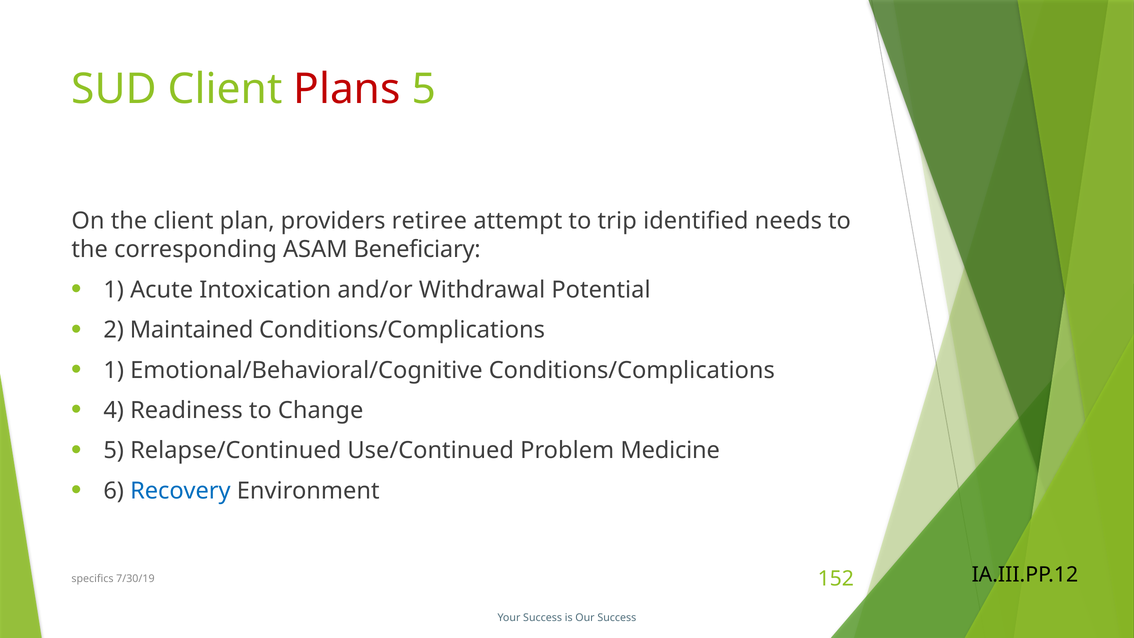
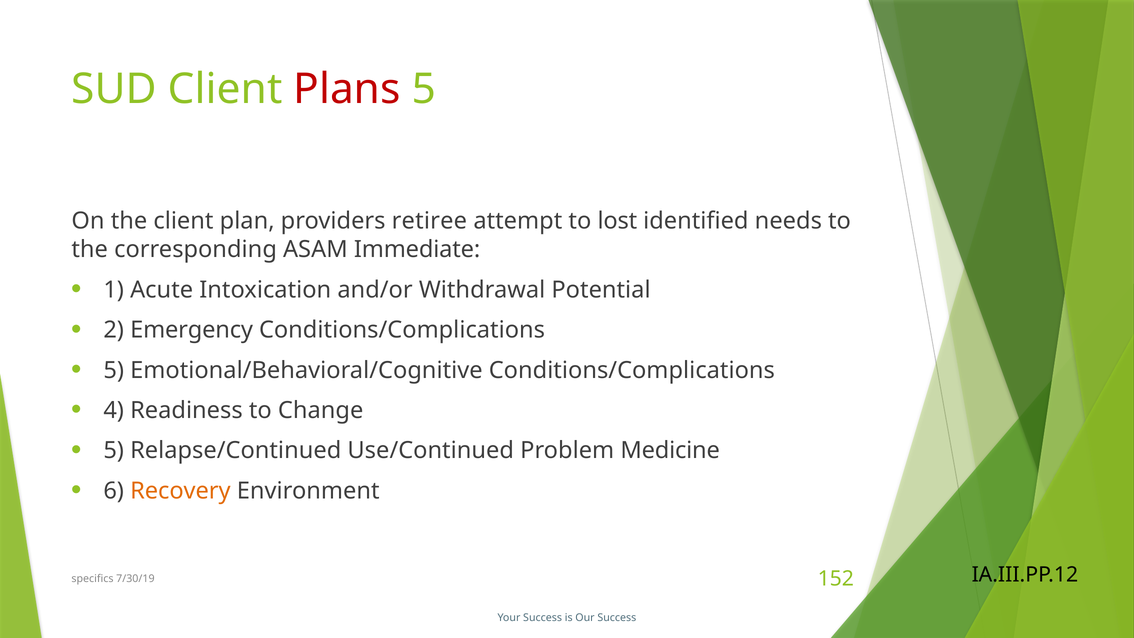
trip: trip -> lost
Beneficiary: Beneficiary -> Immediate
Maintained: Maintained -> Emergency
1 at (114, 370): 1 -> 5
Recovery colour: blue -> orange
